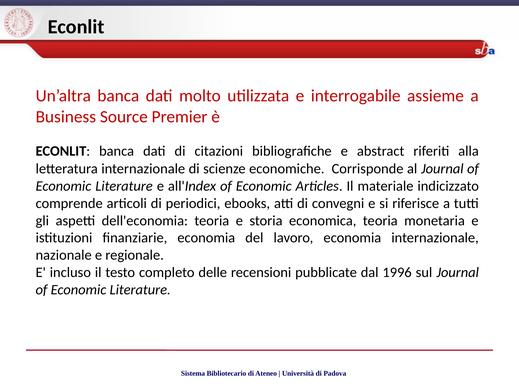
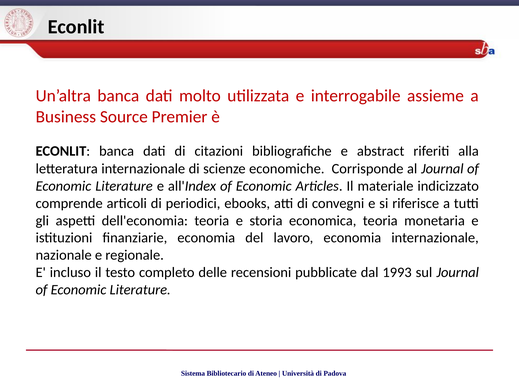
1996: 1996 -> 1993
